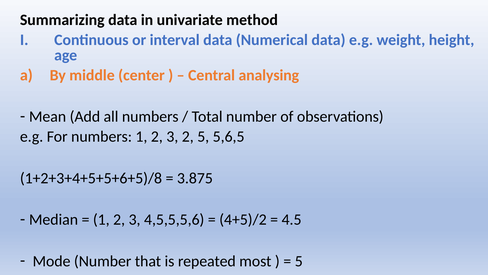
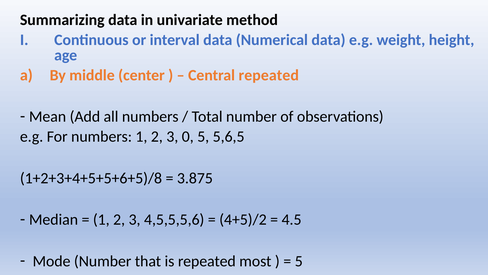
Central analysing: analysing -> repeated
3 2: 2 -> 0
